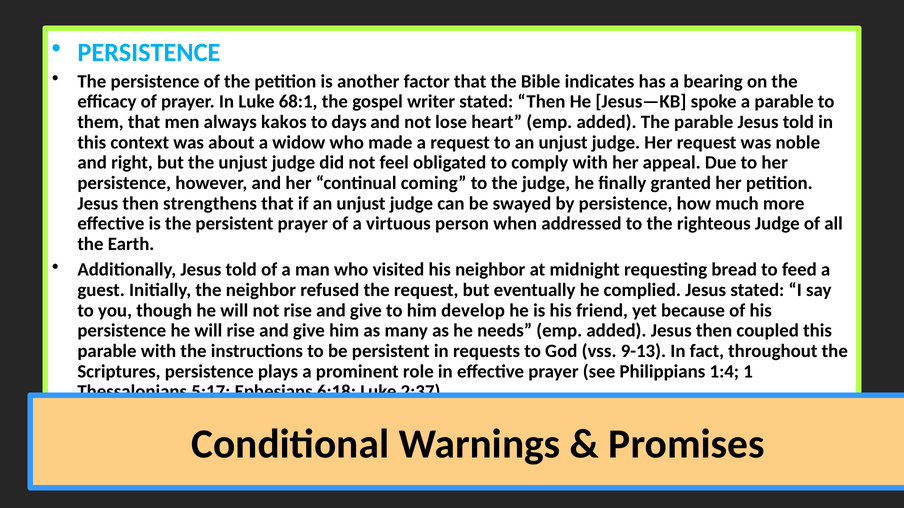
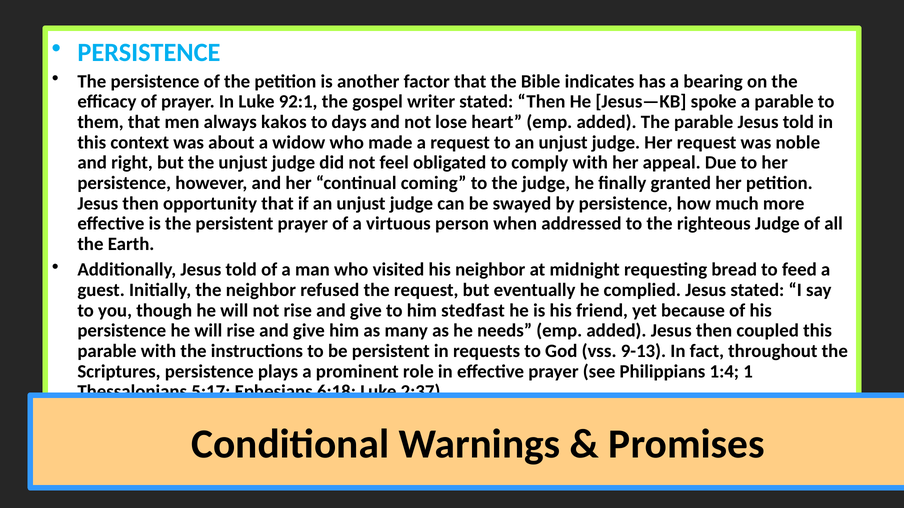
68:1: 68:1 -> 92:1
strengthens: strengthens -> opportunity
develop: develop -> stedfast
